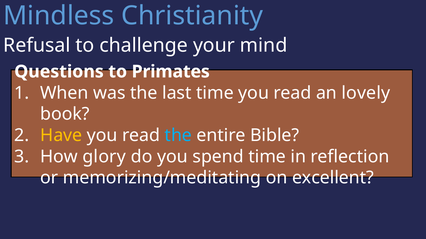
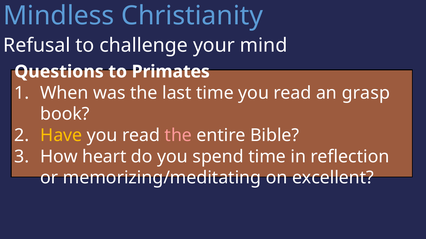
lovely: lovely -> grasp
the at (178, 136) colour: light blue -> pink
glory: glory -> heart
